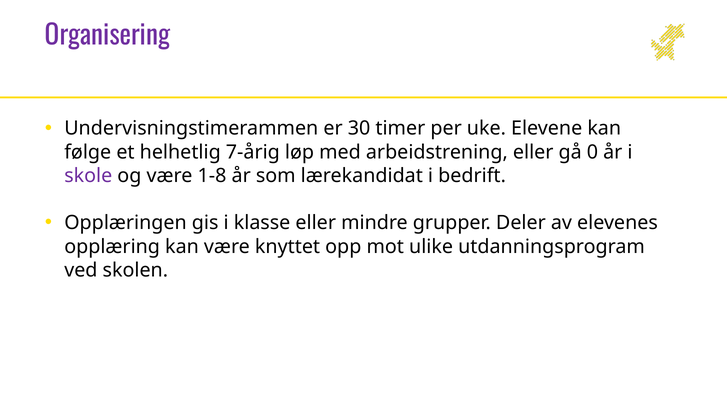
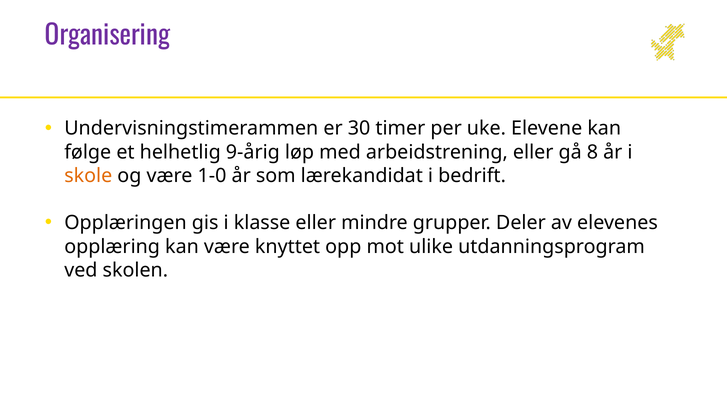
7-årig: 7-årig -> 9-årig
0: 0 -> 8
skole colour: purple -> orange
1-8: 1-8 -> 1-0
